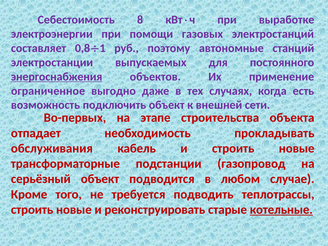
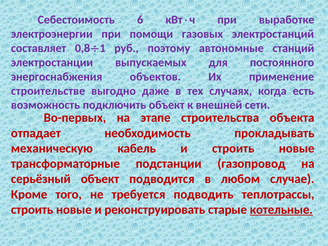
8: 8 -> 6
энергоснабжения underline: present -> none
ограниченное: ограниченное -> строительстве
обслуживания: обслуживания -> механическую
